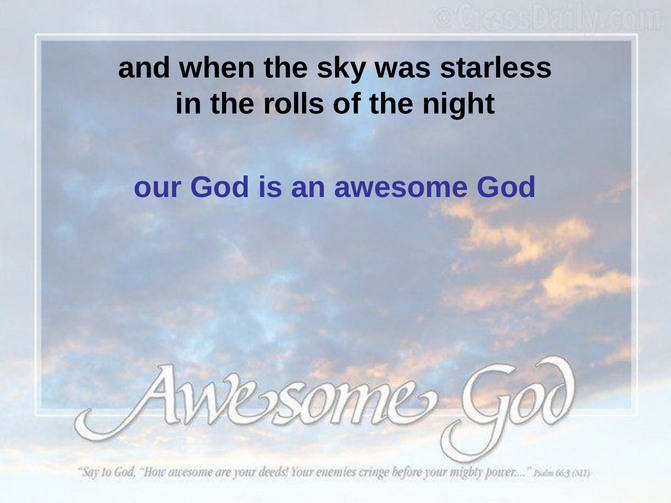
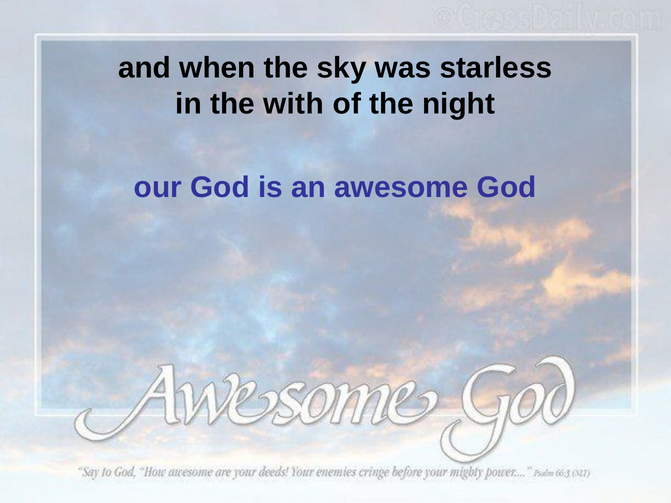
rolls: rolls -> with
